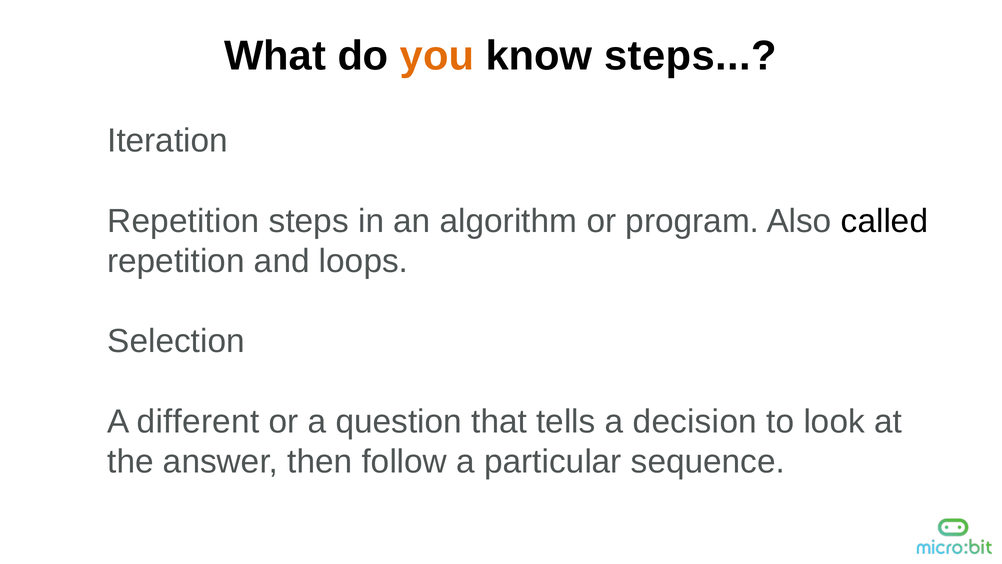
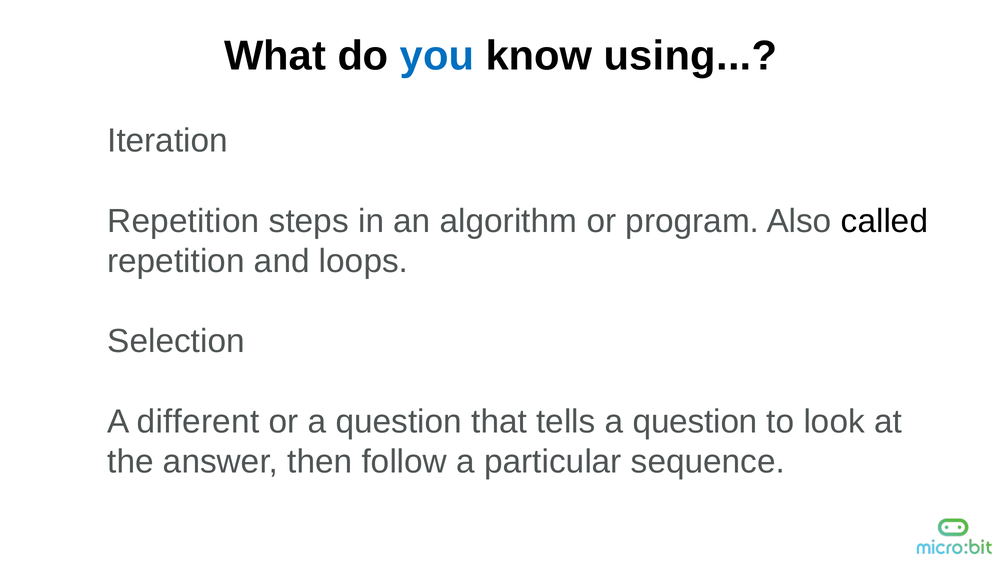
you colour: orange -> blue
know steps: steps -> using
tells a decision: decision -> question
